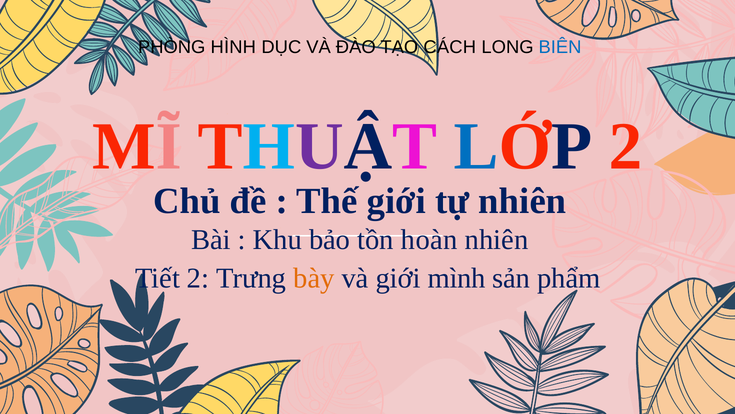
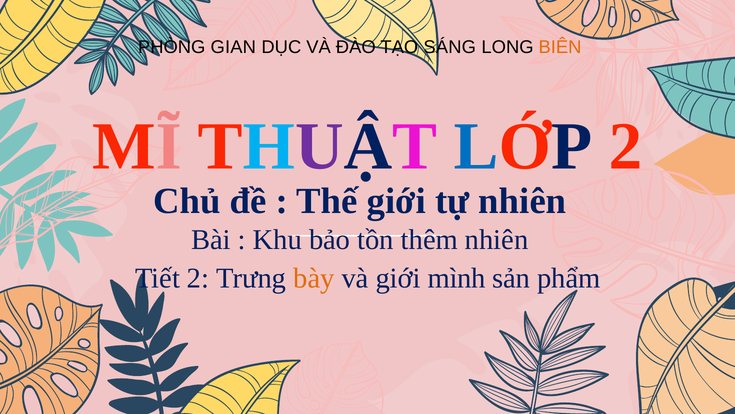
HÌNH: HÌNH -> GIAN
CÁCH: CÁCH -> SÁNG
BIÊN colour: blue -> orange
hoàn: hoàn -> thêm
